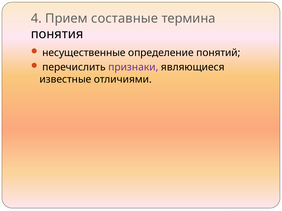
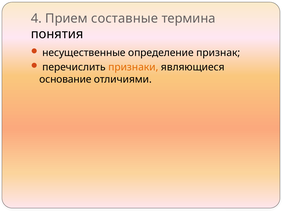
понятий: понятий -> признак
признаки colour: purple -> orange
известные: известные -> основание
